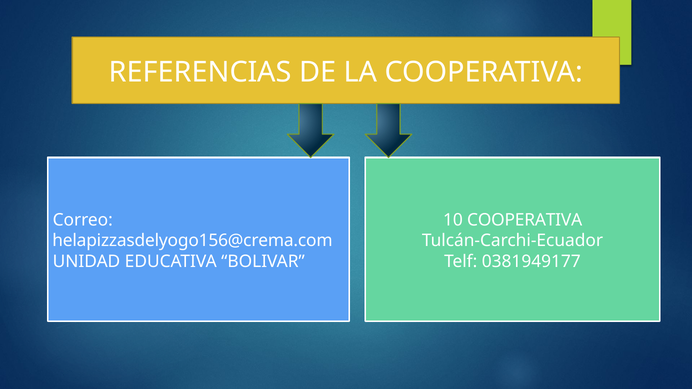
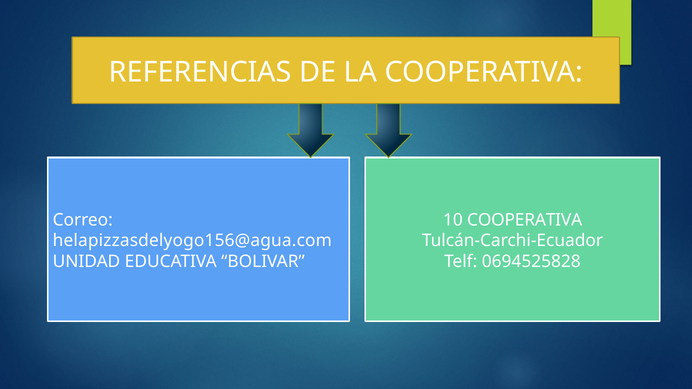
helapizzasdelyogo156@crema.com: helapizzasdelyogo156@crema.com -> helapizzasdelyogo156@agua.com
0381949177: 0381949177 -> 0694525828
